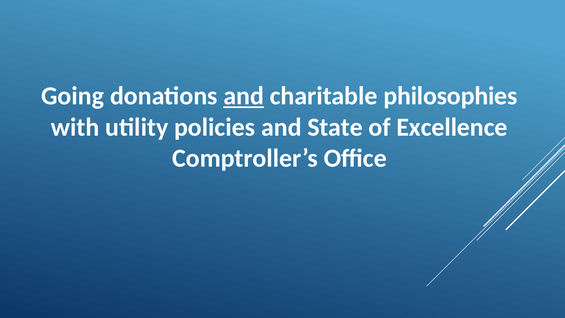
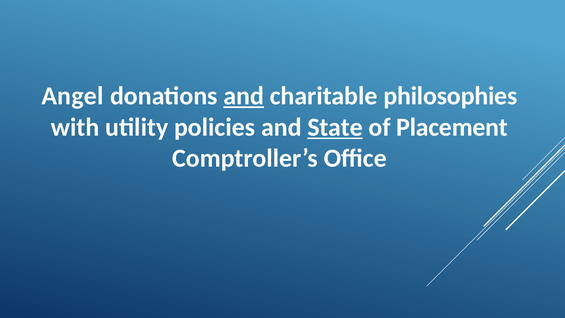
Going: Going -> Angel
State underline: none -> present
Excellence: Excellence -> Placement
